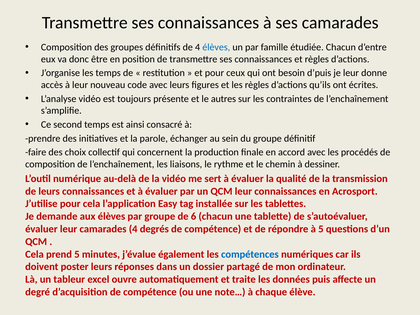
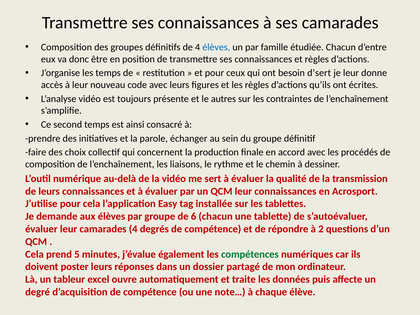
d’puis: d’puis -> d’sert
à 5: 5 -> 2
compétences colour: blue -> green
